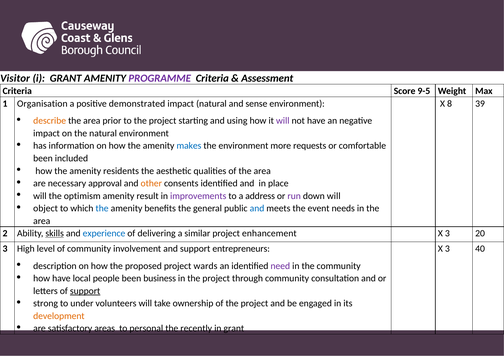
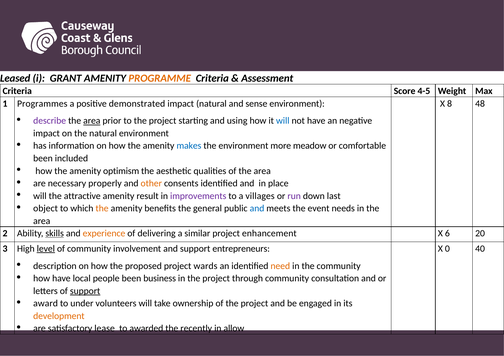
Visitor: Visitor -> Leased
PROGRAMME colour: purple -> orange
9-5: 9-5 -> 4-5
Organisation: Organisation -> Programmes
39: 39 -> 48
describe colour: orange -> purple
area at (92, 121) underline: none -> present
will at (283, 121) colour: purple -> blue
requests: requests -> meadow
residents: residents -> optimism
approval: approval -> properly
optimism: optimism -> attractive
address: address -> villages
down will: will -> last
the at (102, 209) colour: blue -> orange
experience colour: blue -> orange
3 at (447, 234): 3 -> 6
level underline: none -> present
3 at (447, 249): 3 -> 0
need colour: purple -> orange
strong: strong -> award
areas: areas -> lease
personal: personal -> awarded
in grant: grant -> allow
